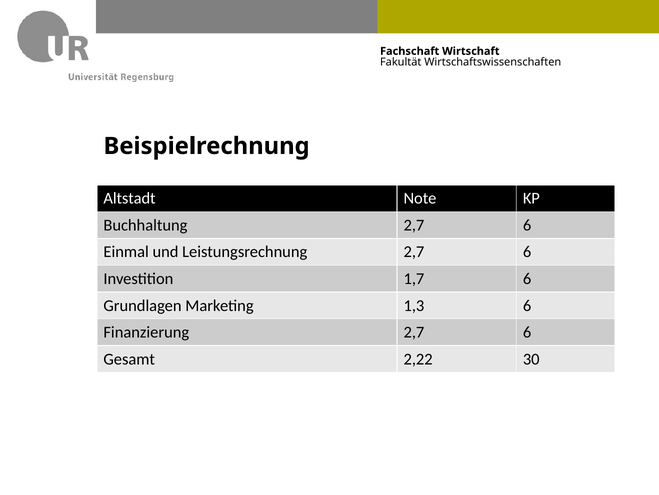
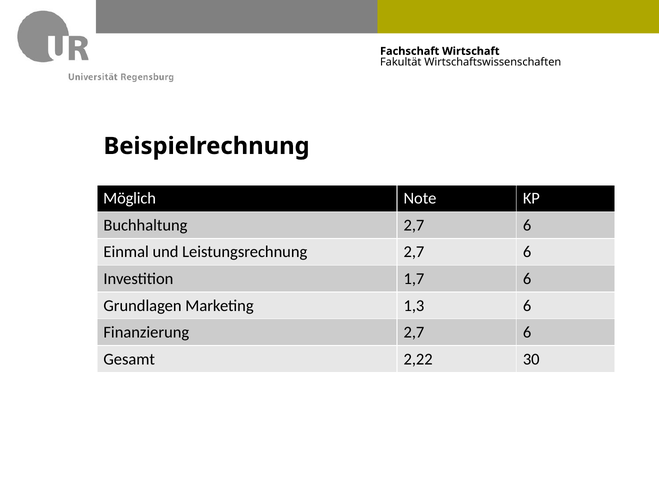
Altstadt: Altstadt -> Möglich
